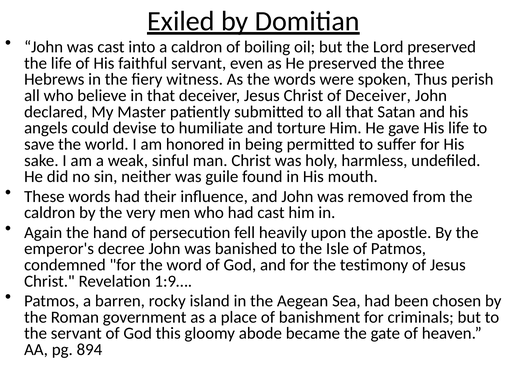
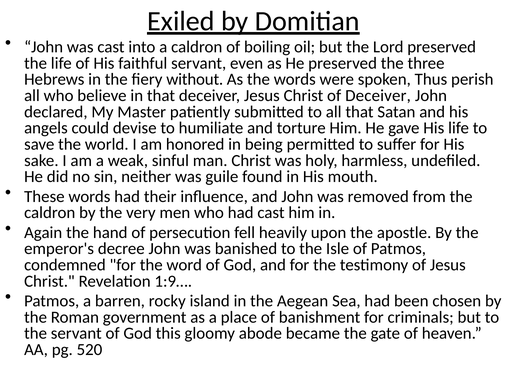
witness: witness -> without
894: 894 -> 520
